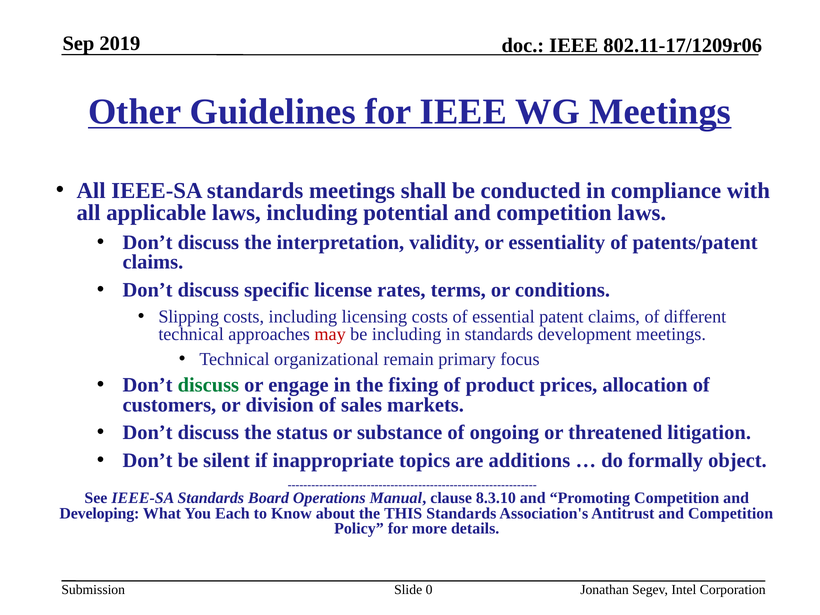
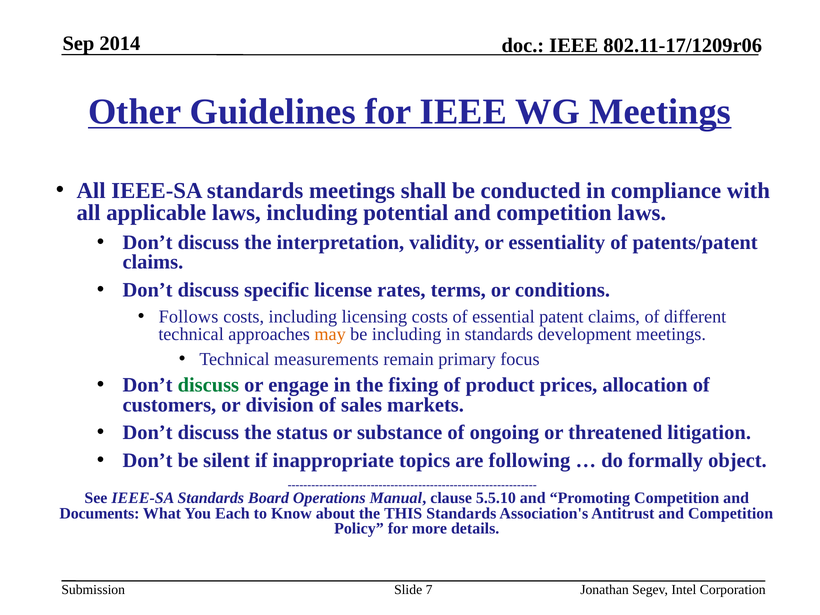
2019: 2019 -> 2014
Slipping: Slipping -> Follows
may colour: red -> orange
organizational: organizational -> measurements
additions: additions -> following
8.3.10: 8.3.10 -> 5.5.10
Developing: Developing -> Documents
0: 0 -> 7
